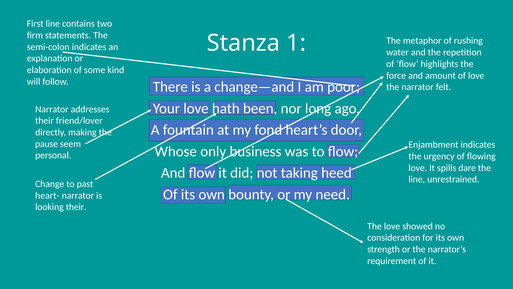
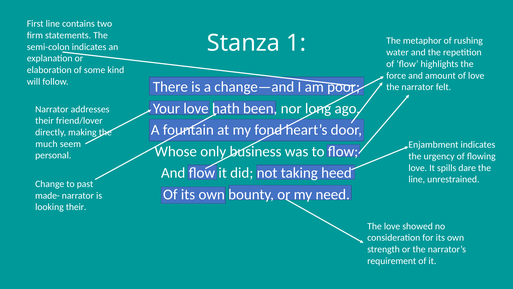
pause: pause -> much
heart-: heart- -> made-
